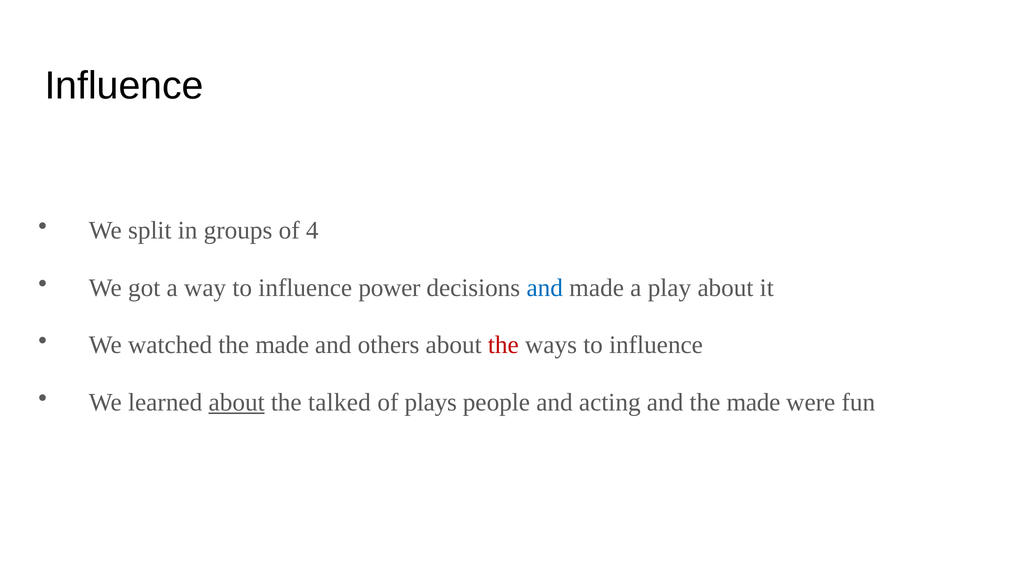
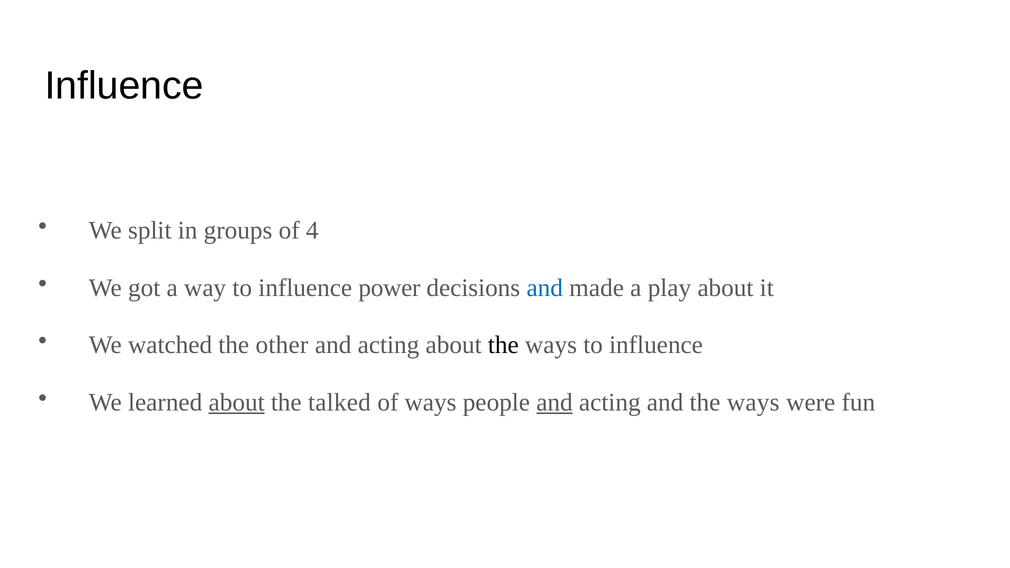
watched the made: made -> other
others at (389, 345): others -> acting
the at (503, 345) colour: red -> black
of plays: plays -> ways
and at (554, 402) underline: none -> present
and the made: made -> ways
